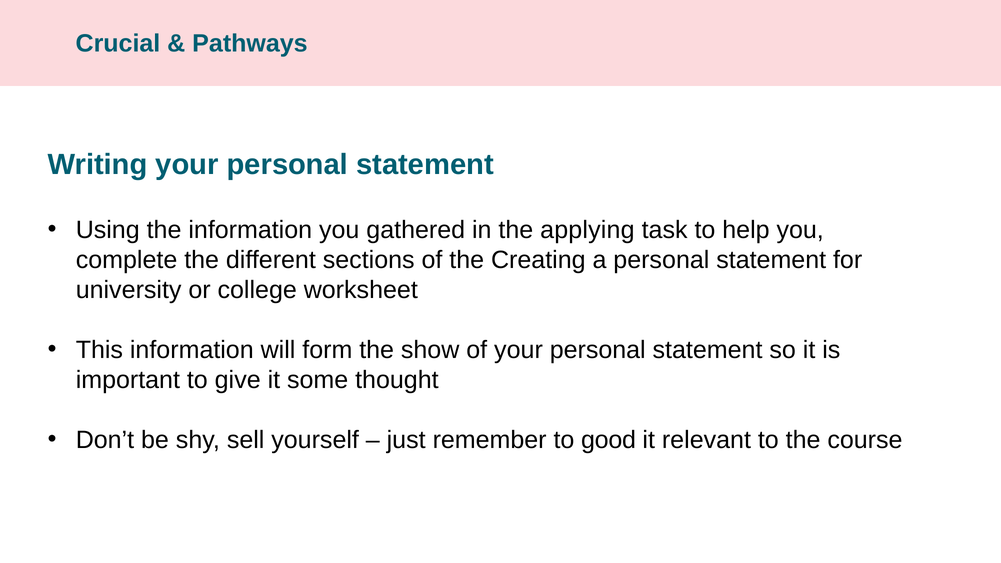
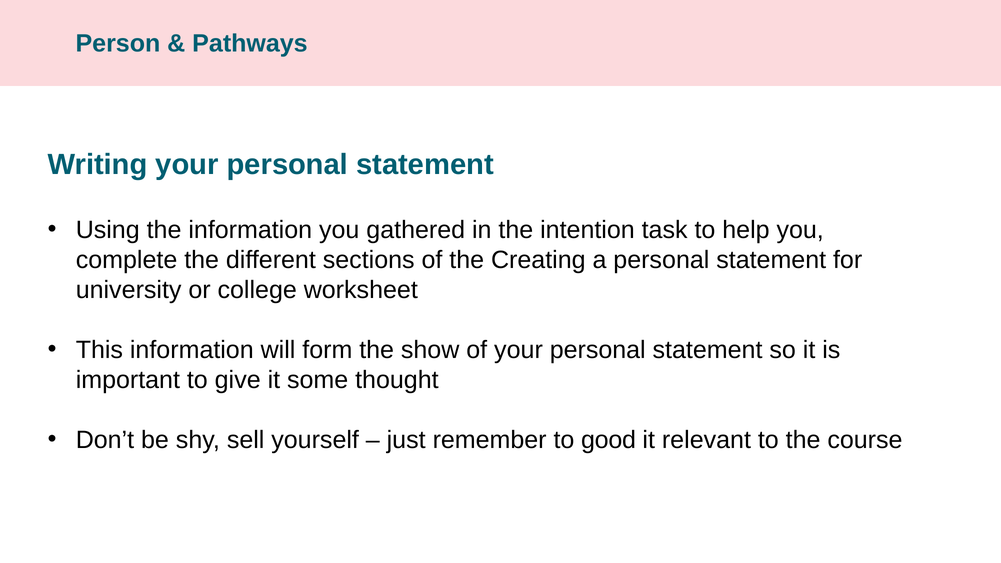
Crucial: Crucial -> Person
applying: applying -> intention
